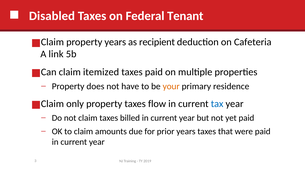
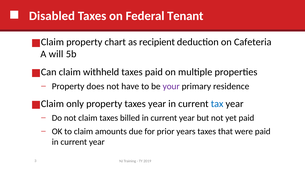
property years: years -> chart
link: link -> will
itemized: itemized -> withheld
your colour: orange -> purple
taxes flow: flow -> year
